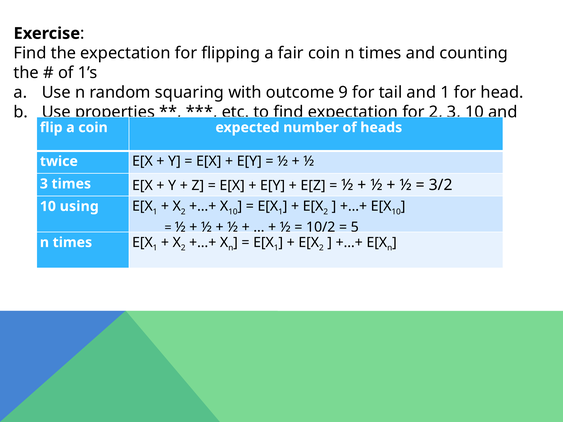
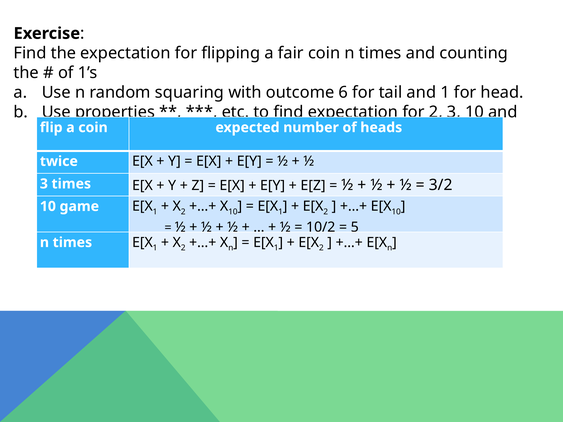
9: 9 -> 6
using: using -> game
